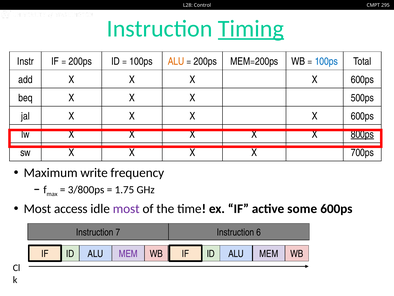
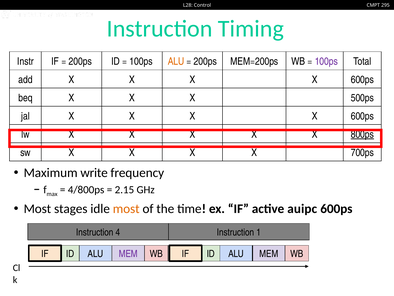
Timing underline: present -> none
100ps at (326, 61) colour: blue -> purple
3/800ps: 3/800ps -> 4/800ps
1.75: 1.75 -> 2.15
access: access -> stages
most at (126, 208) colour: purple -> orange
some: some -> auipc
7: 7 -> 4
6: 6 -> 1
